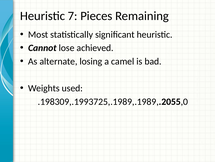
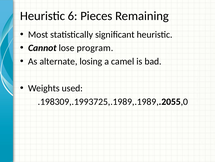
7: 7 -> 6
achieved: achieved -> program
